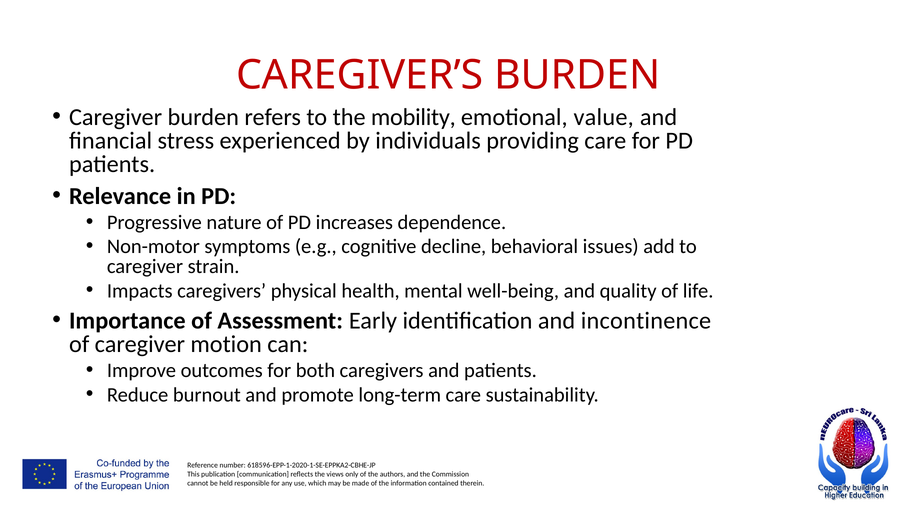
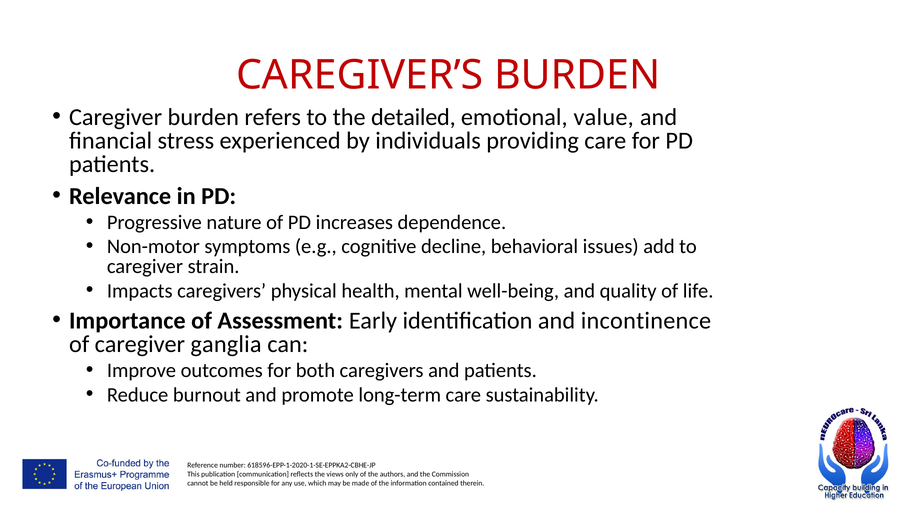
mobility: mobility -> detailed
motion: motion -> ganglia
